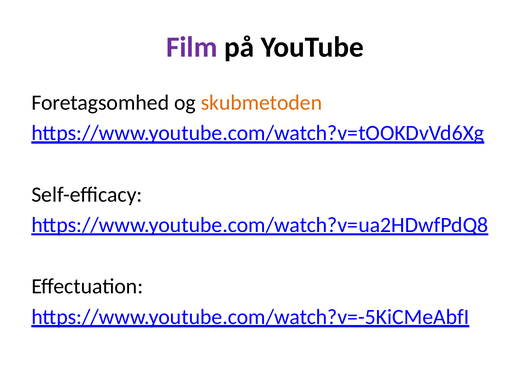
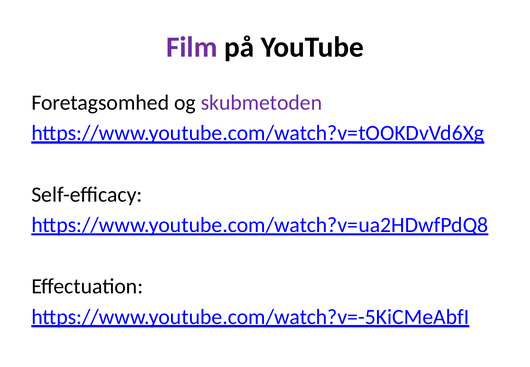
skubmetoden colour: orange -> purple
